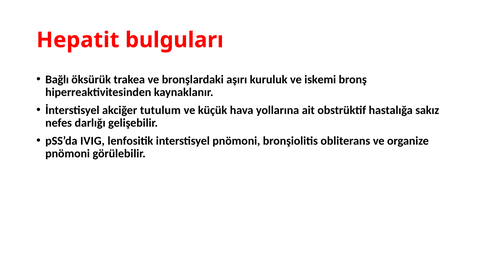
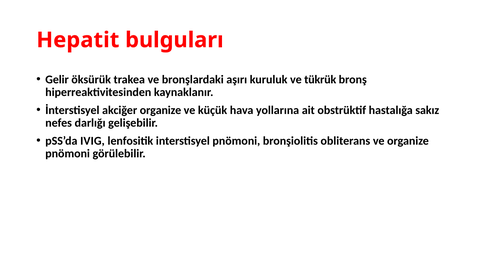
Bağlı: Bağlı -> Gelir
iskemi: iskemi -> tükrük
akciğer tutulum: tutulum -> organize
